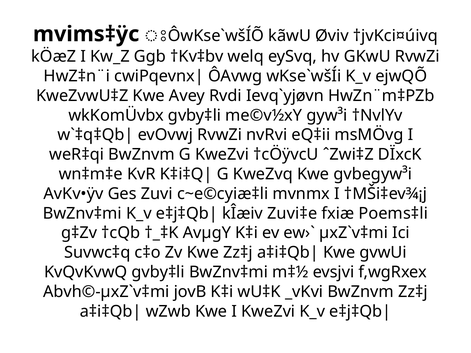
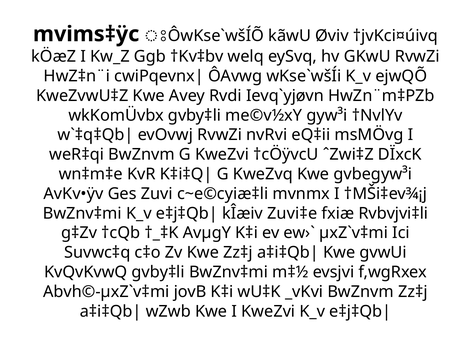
Poems‡li: Poems‡li -> Rvbvjvi‡li
